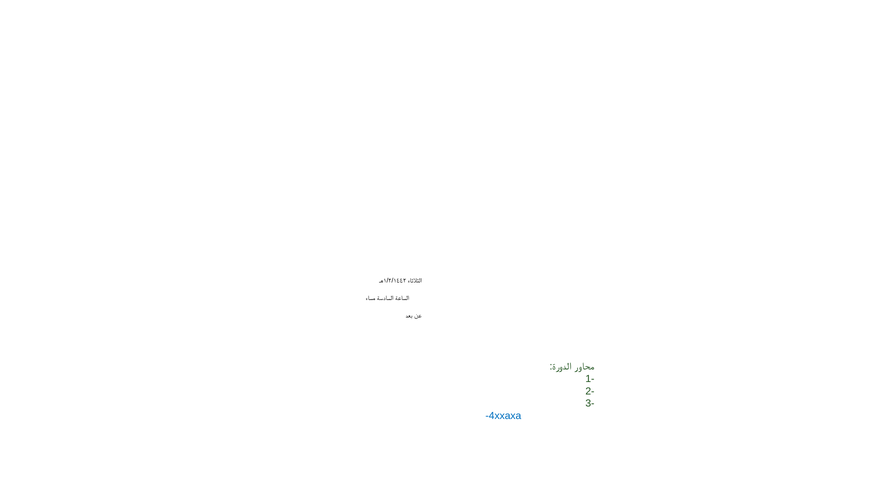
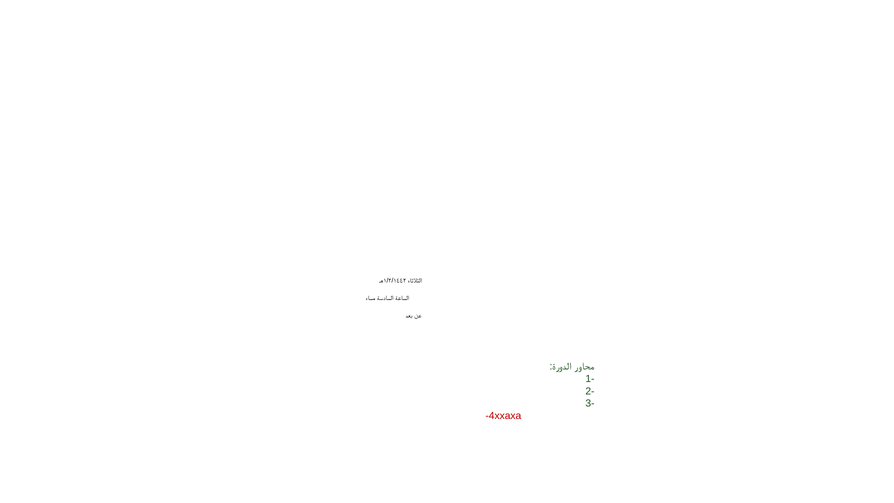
-4xxaxa colour: blue -> red
